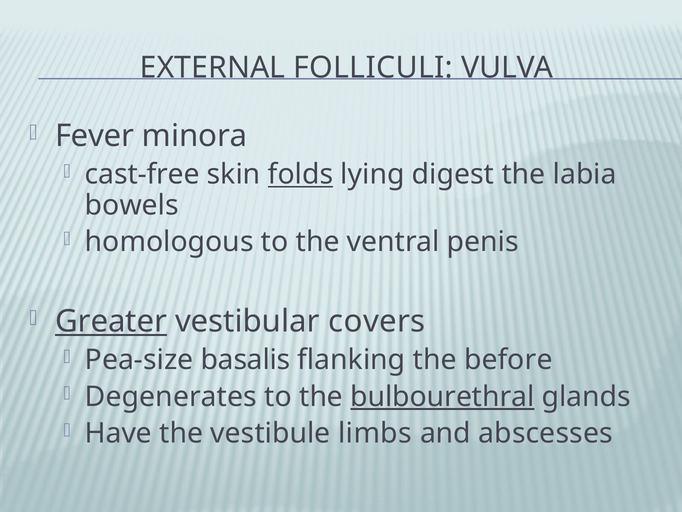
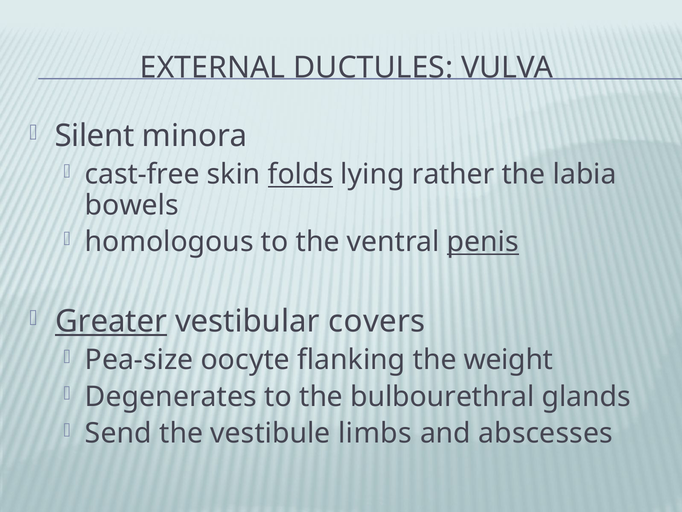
FOLLICULI: FOLLICULI -> DUCTULES
Fever: Fever -> Silent
digest: digest -> rather
penis underline: none -> present
basalis: basalis -> oocyte
before: before -> weight
bulbourethral underline: present -> none
Have: Have -> Send
